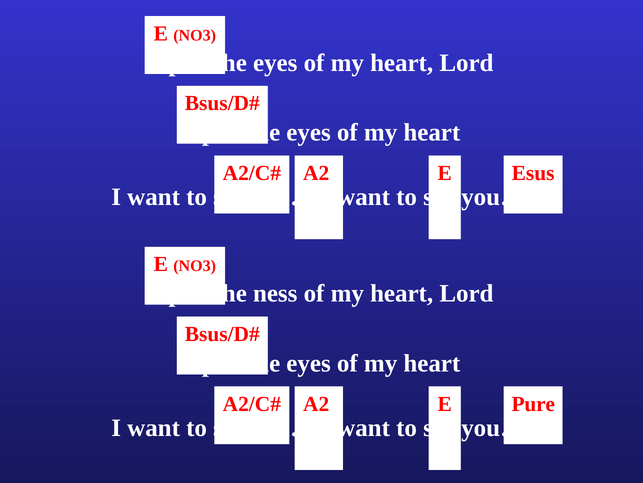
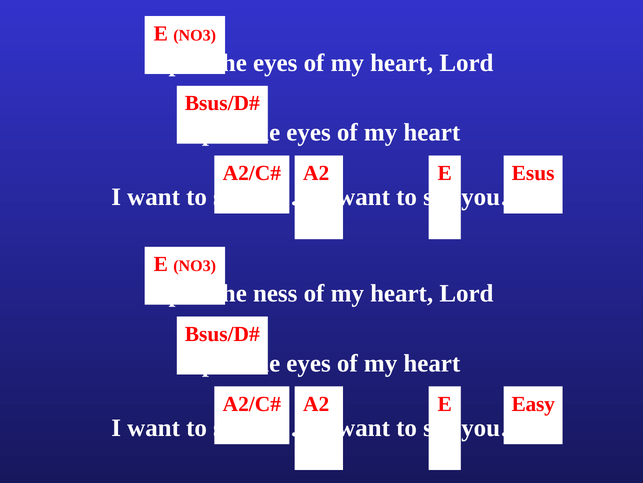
Pure: Pure -> Easy
